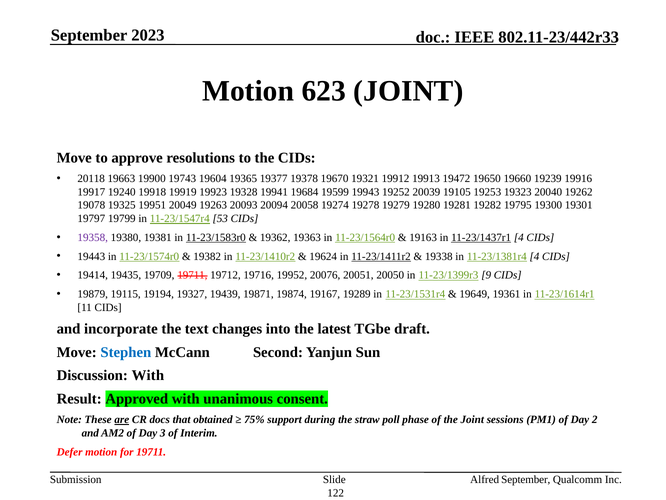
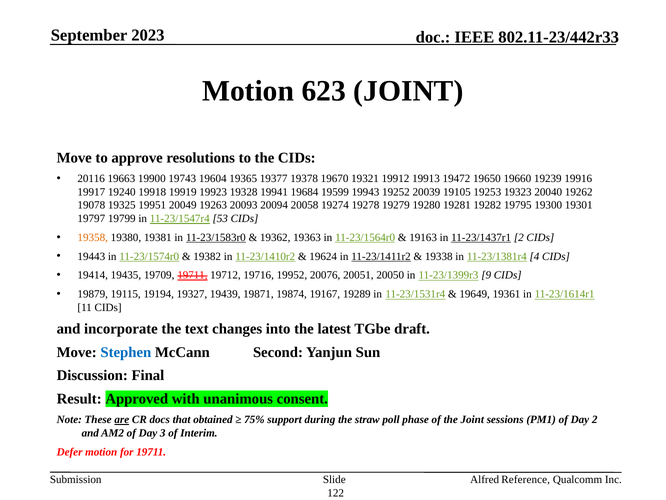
20118: 20118 -> 20116
19358 colour: purple -> orange
11-23/1437r1 4: 4 -> 2
19711 at (192, 275) underline: none -> present
Discussion With: With -> Final
Alfred September: September -> Reference
